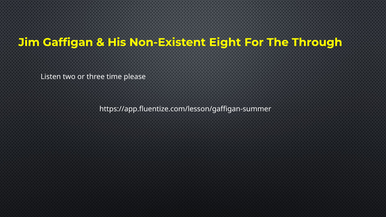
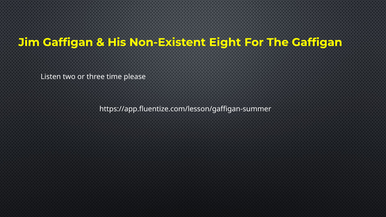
The Through: Through -> Gaffigan
